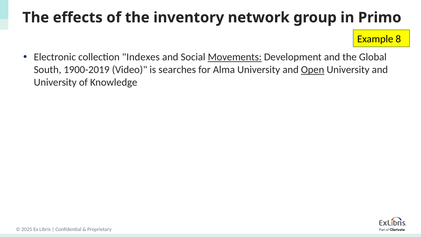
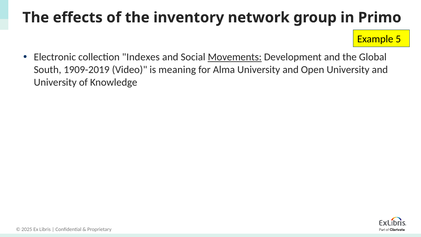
8: 8 -> 5
1900-2019: 1900-2019 -> 1909-2019
searches: searches -> meaning
Open underline: present -> none
